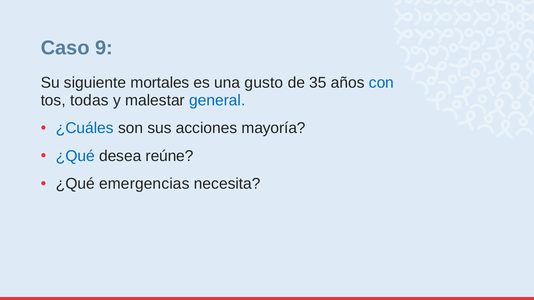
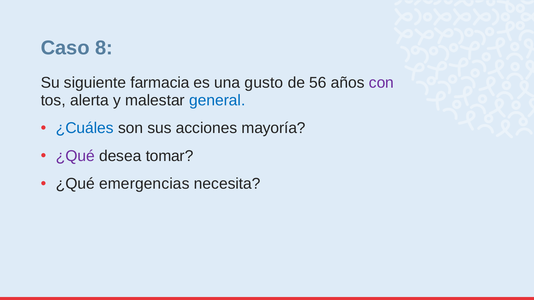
9: 9 -> 8
mortales: mortales -> farmacia
35: 35 -> 56
con colour: blue -> purple
todas: todas -> alerta
¿Qué at (75, 156) colour: blue -> purple
reúne: reúne -> tomar
